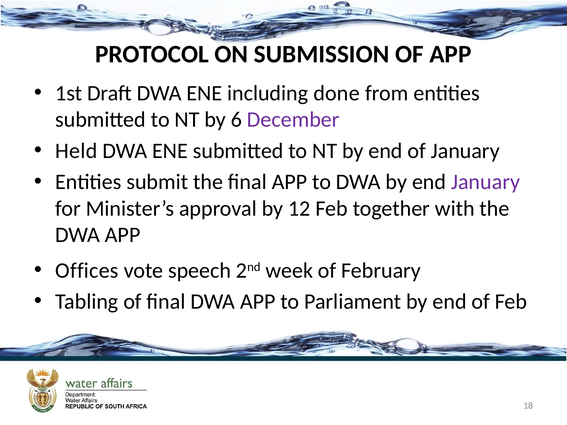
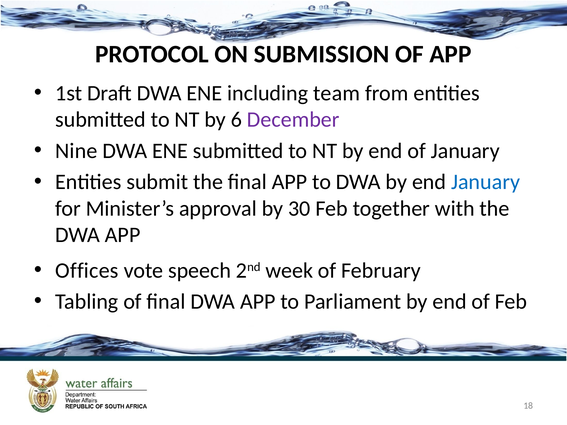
done: done -> team
Held: Held -> Nine
January at (486, 182) colour: purple -> blue
12: 12 -> 30
